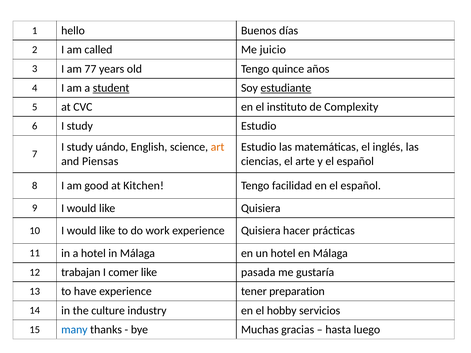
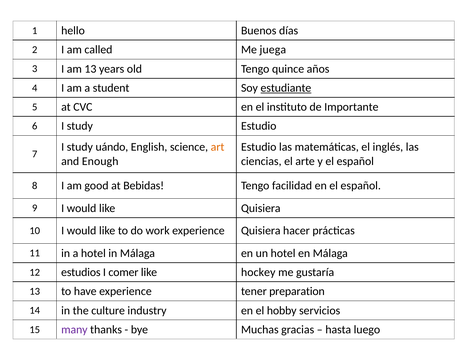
juicio: juicio -> juega
am 77: 77 -> 13
student underline: present -> none
Complexity: Complexity -> Importante
Piensas: Piensas -> Enough
Kitchen: Kitchen -> Bebidas
trabajan: trabajan -> estudios
pasada: pasada -> hockey
many colour: blue -> purple
